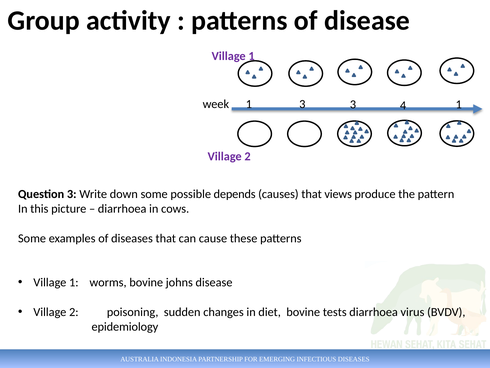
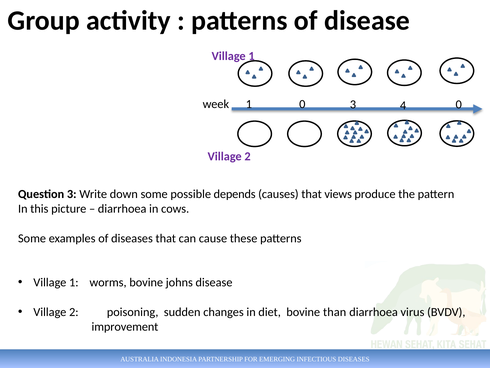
1 3: 3 -> 0
4 1: 1 -> 0
tests: tests -> than
epidemiology: epidemiology -> improvement
